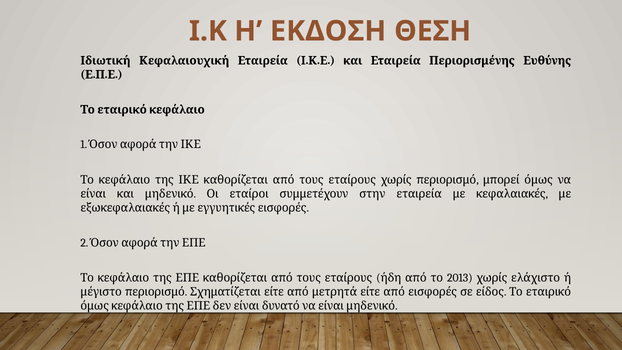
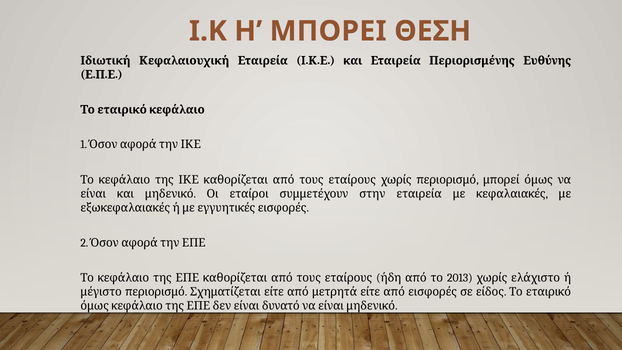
ΕΚΔΟΣΗ: ΕΚΔΟΣΗ -> ΜΠΟΡΕΙ
